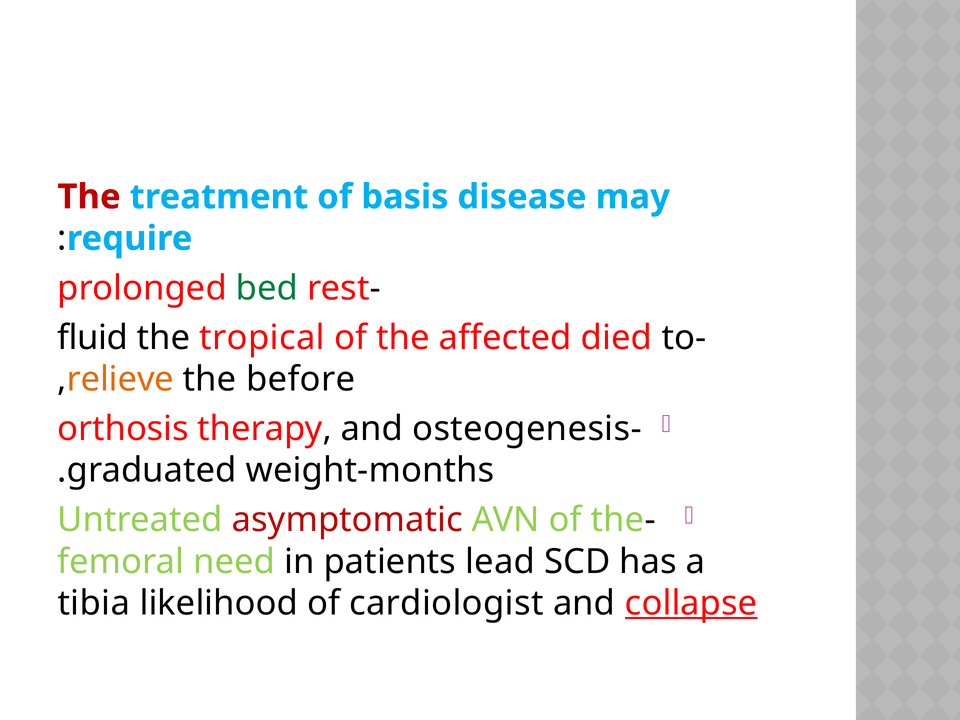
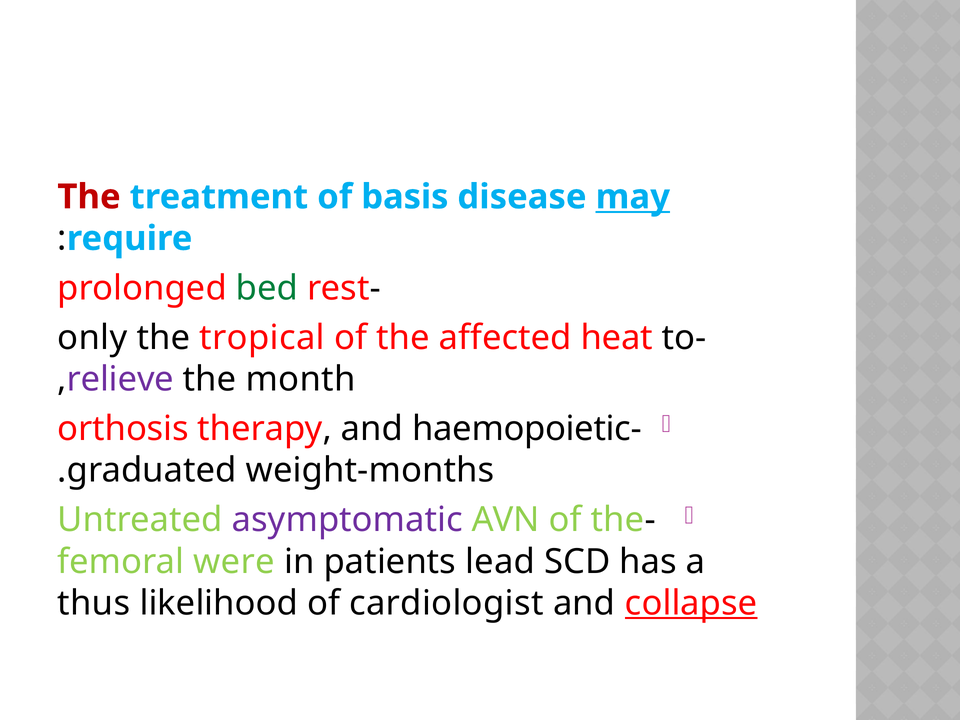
may underline: none -> present
fluid: fluid -> only
died: died -> heat
relieve colour: orange -> purple
before: before -> month
osteogenesis: osteogenesis -> haemopoietic
asymptomatic colour: red -> purple
need: need -> were
tibia: tibia -> thus
